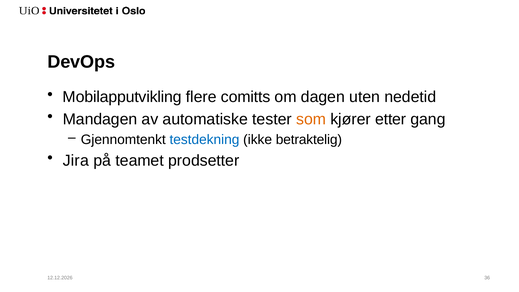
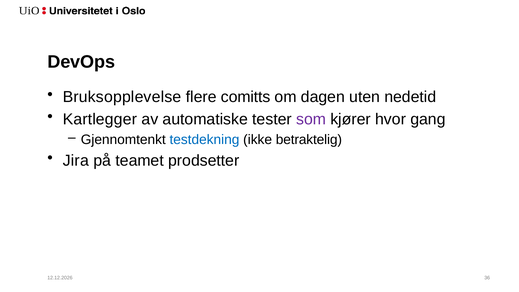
Mobilapputvikling: Mobilapputvikling -> Bruksopplevelse
Mandagen: Mandagen -> Kartlegger
som colour: orange -> purple
etter: etter -> hvor
